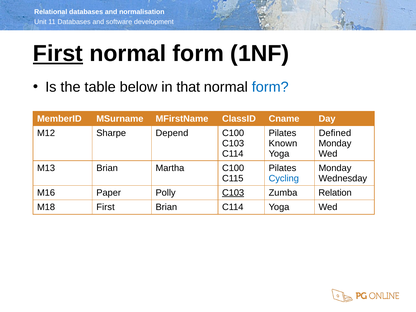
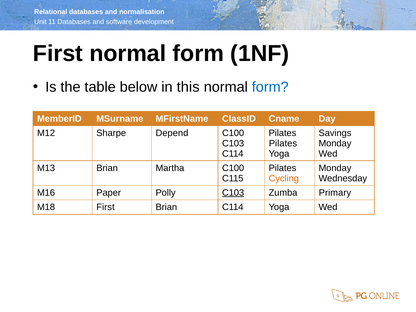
First at (58, 54) underline: present -> none
that: that -> this
Defined: Defined -> Savings
Known at (283, 143): Known -> Pilates
Cycling colour: blue -> orange
Relation: Relation -> Primary
